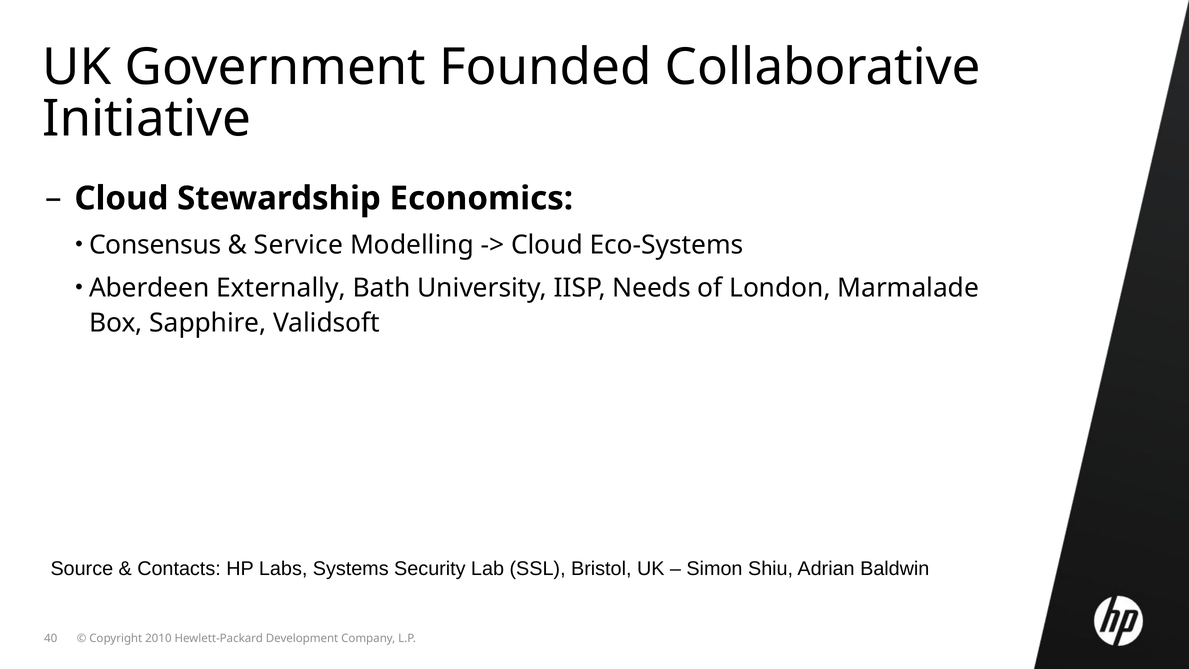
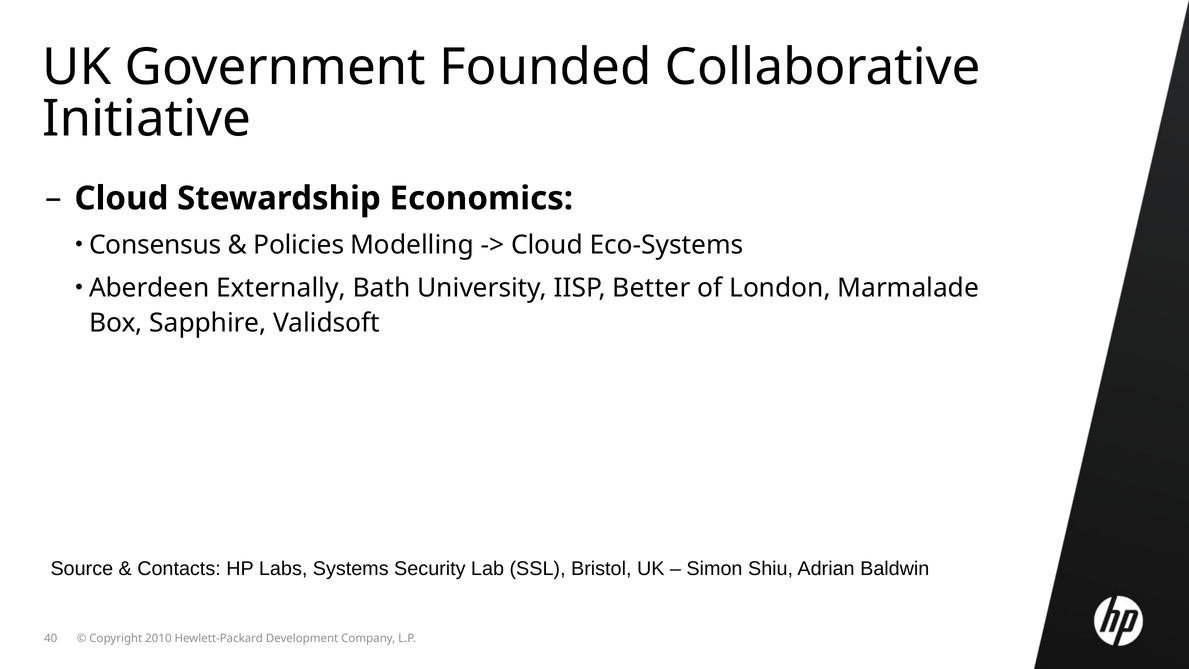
Service: Service -> Policies
Needs: Needs -> Better
